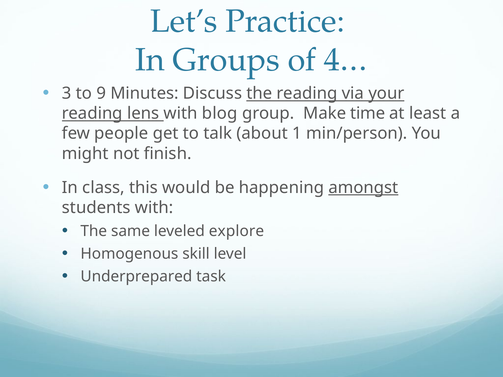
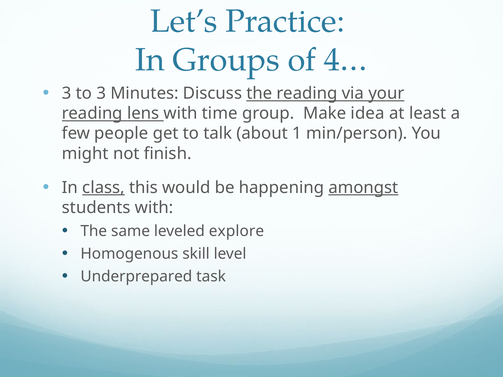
to 9: 9 -> 3
blog: blog -> time
time: time -> idea
class underline: none -> present
